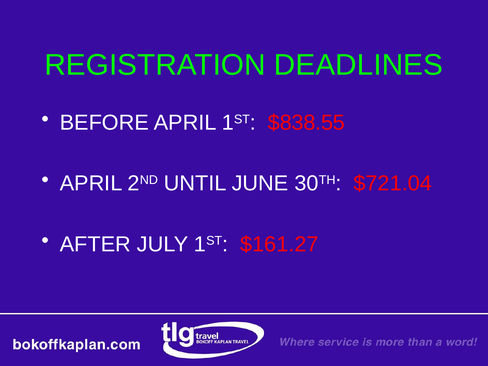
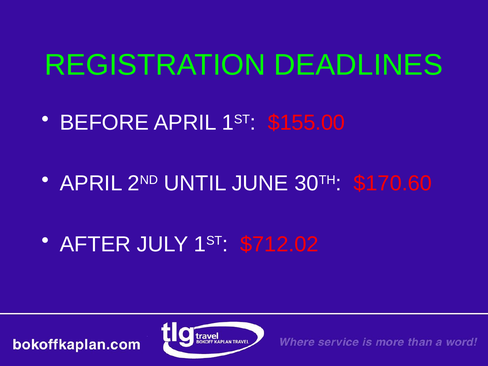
$838.55: $838.55 -> $155.00
$721.04: $721.04 -> $170.60
$161.27: $161.27 -> $712.02
